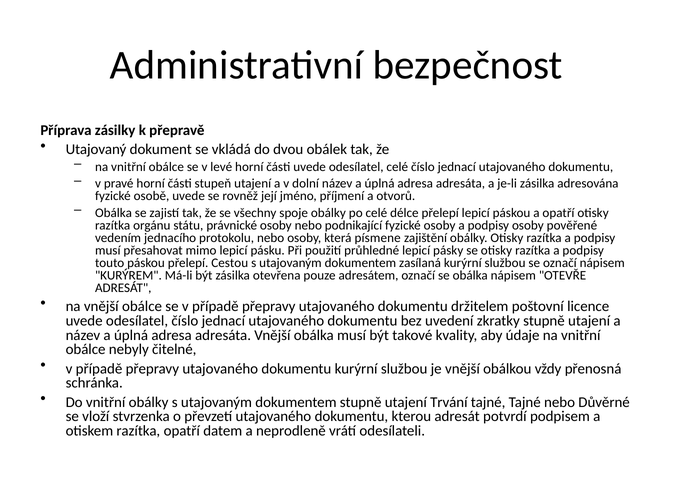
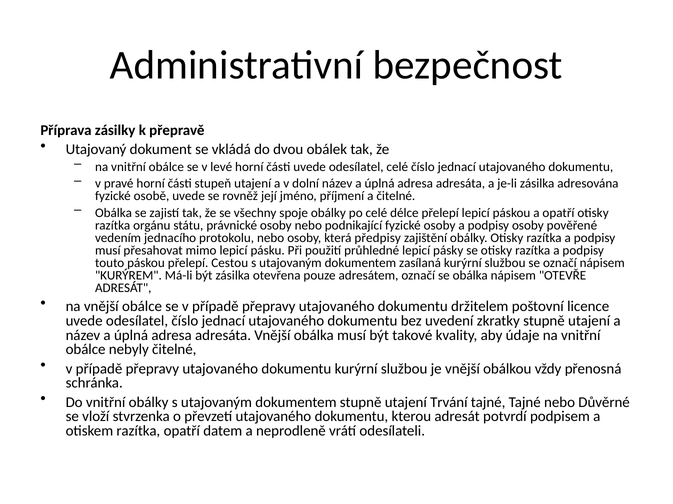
a otvorů: otvorů -> čitelné
písmene: písmene -> předpisy
